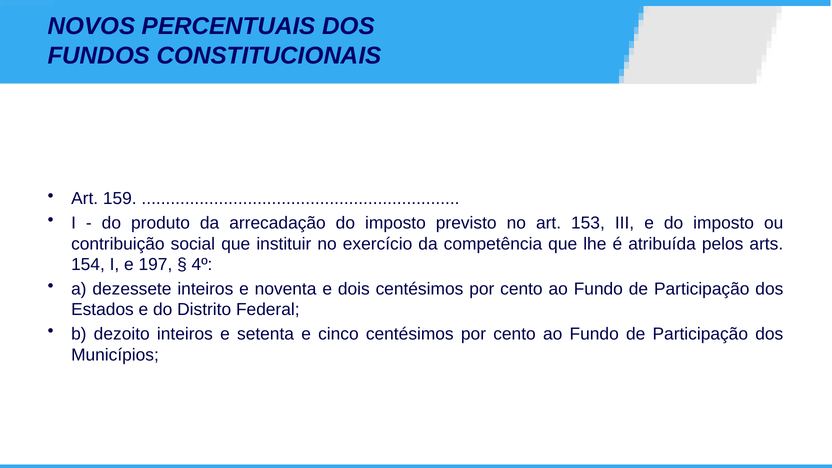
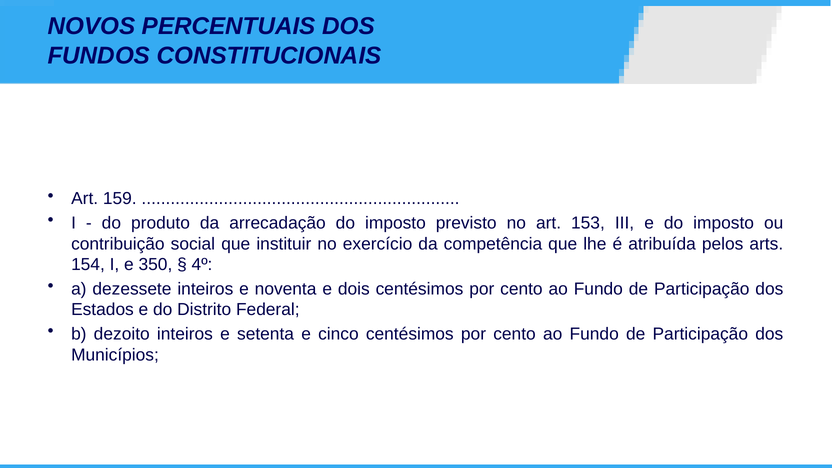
197: 197 -> 350
